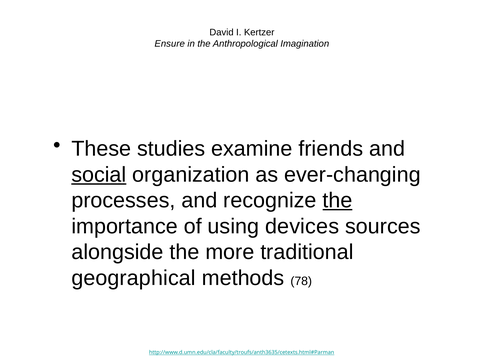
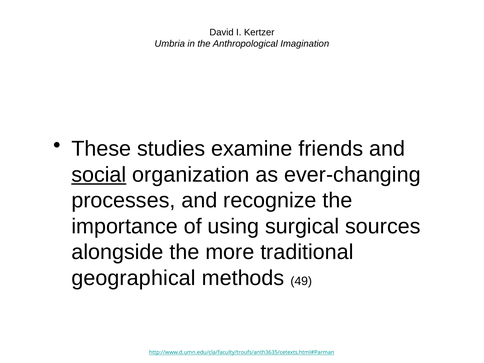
Ensure: Ensure -> Umbria
the at (337, 200) underline: present -> none
devices: devices -> surgical
78: 78 -> 49
